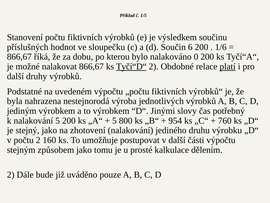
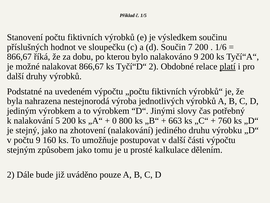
6: 6 -> 7
nalakováno 0: 0 -> 9
Tyčí“D“ underline: present -> none
5 at (114, 120): 5 -> 0
954: 954 -> 663
počtu 2: 2 -> 9
